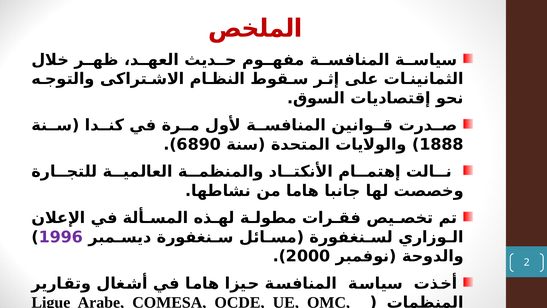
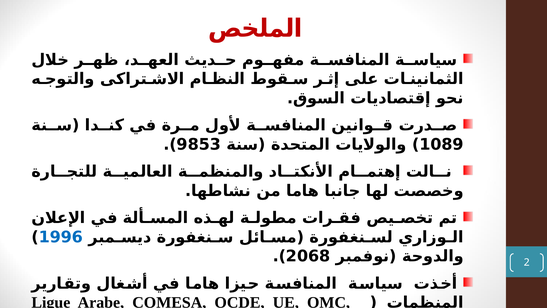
6890: 6890 -> 9853
1888: 1888 -> 1089
1996 colour: purple -> blue
2000: 2000 -> 2068
